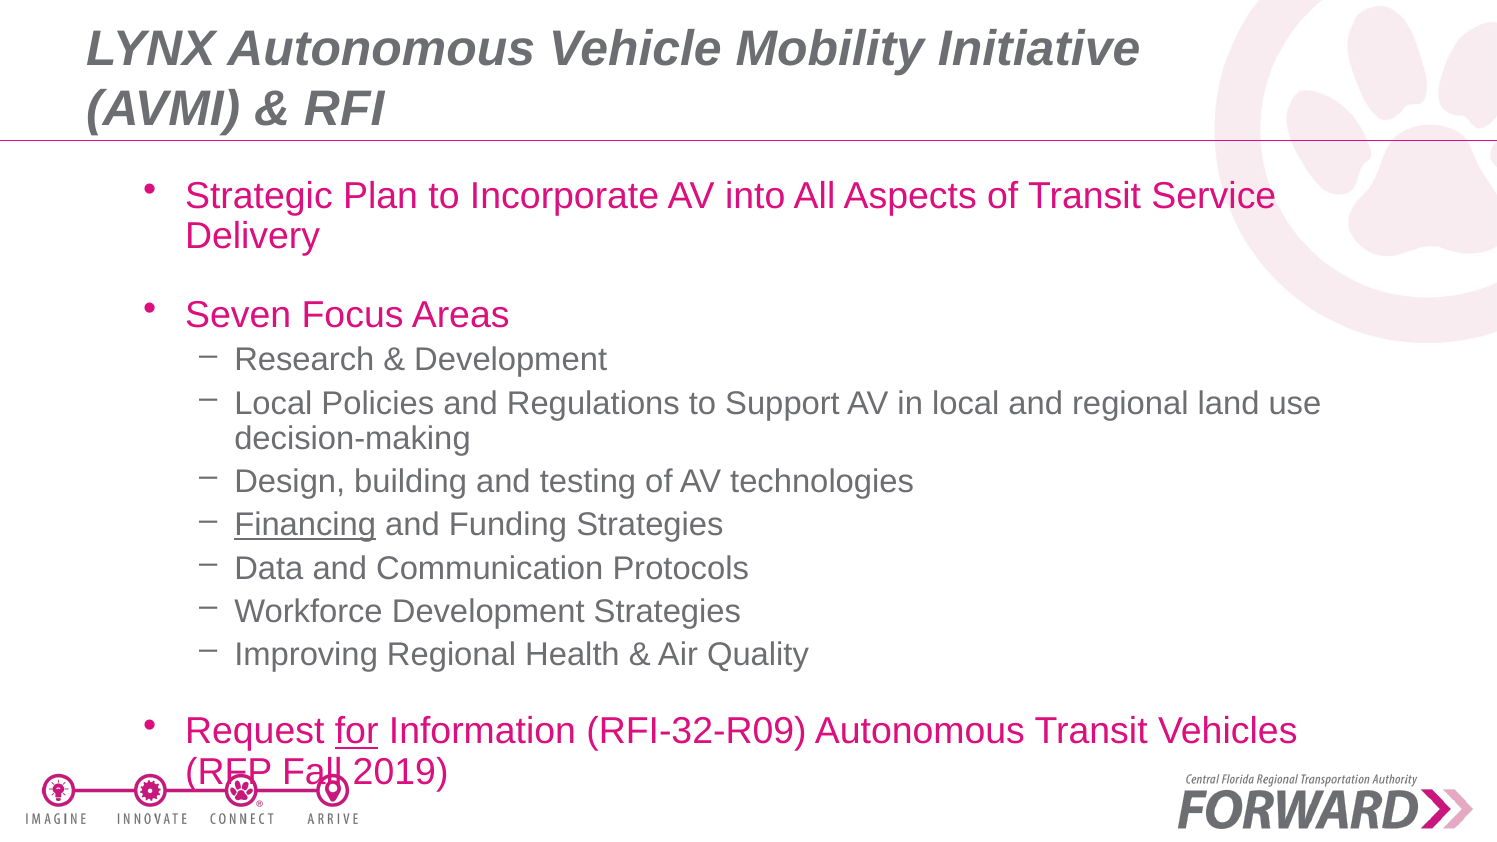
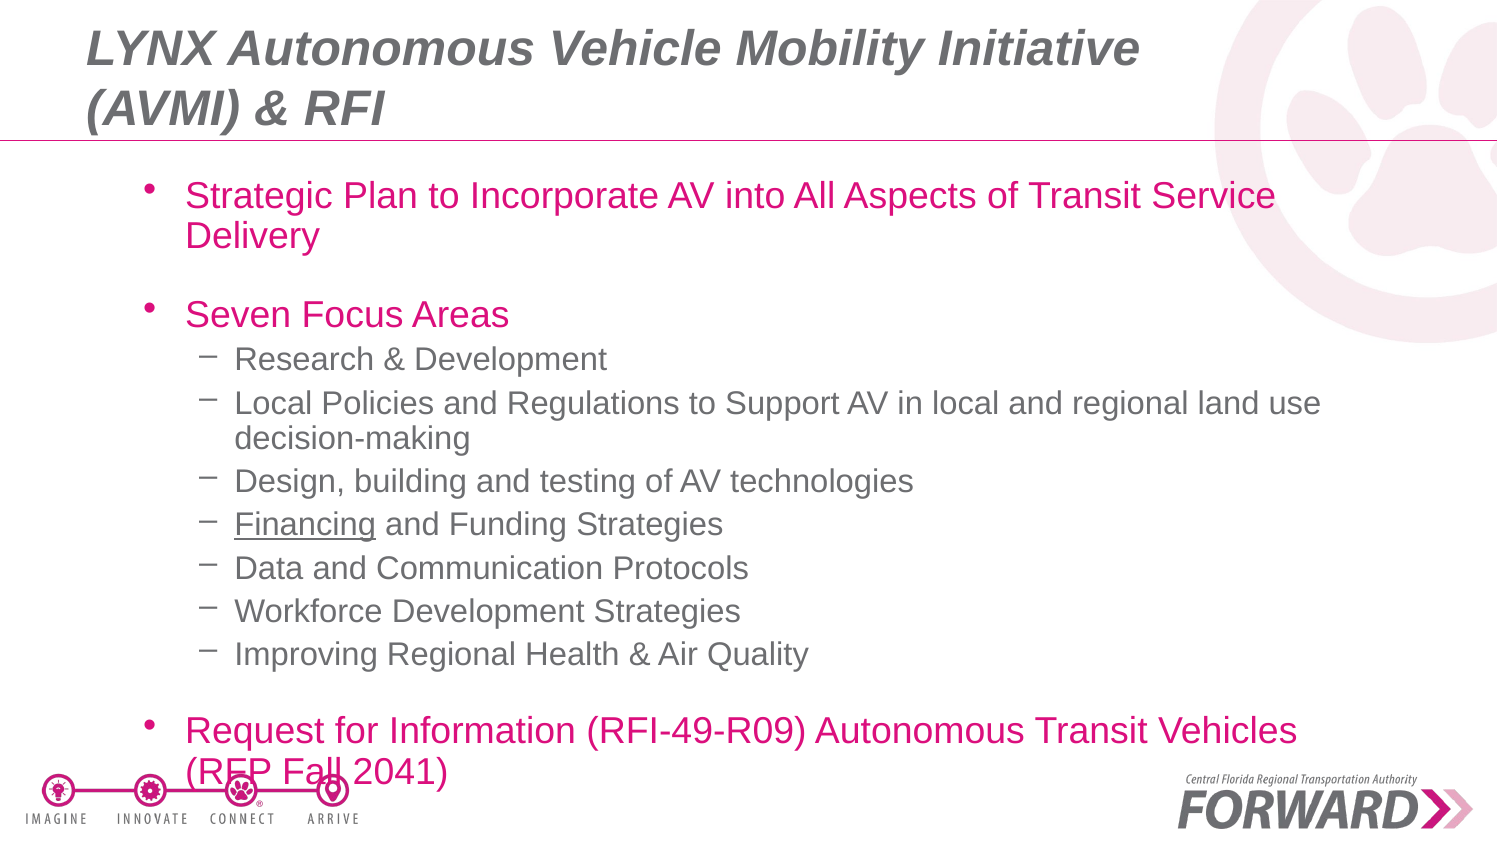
for underline: present -> none
RFI-32-R09: RFI-32-R09 -> RFI-49-R09
2019: 2019 -> 2041
